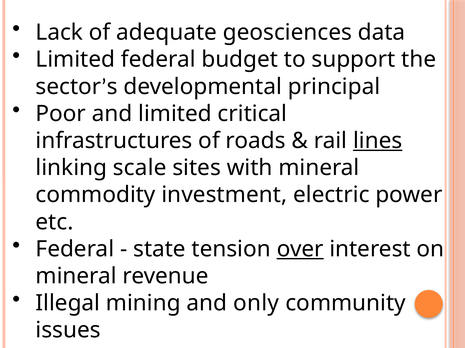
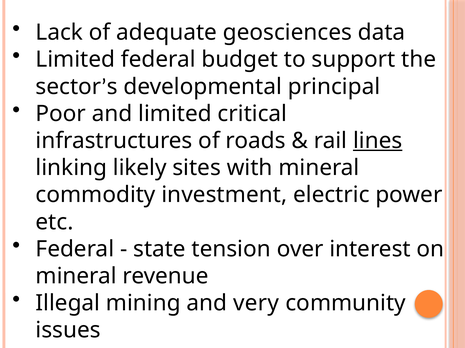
scale: scale -> likely
over underline: present -> none
only: only -> very
